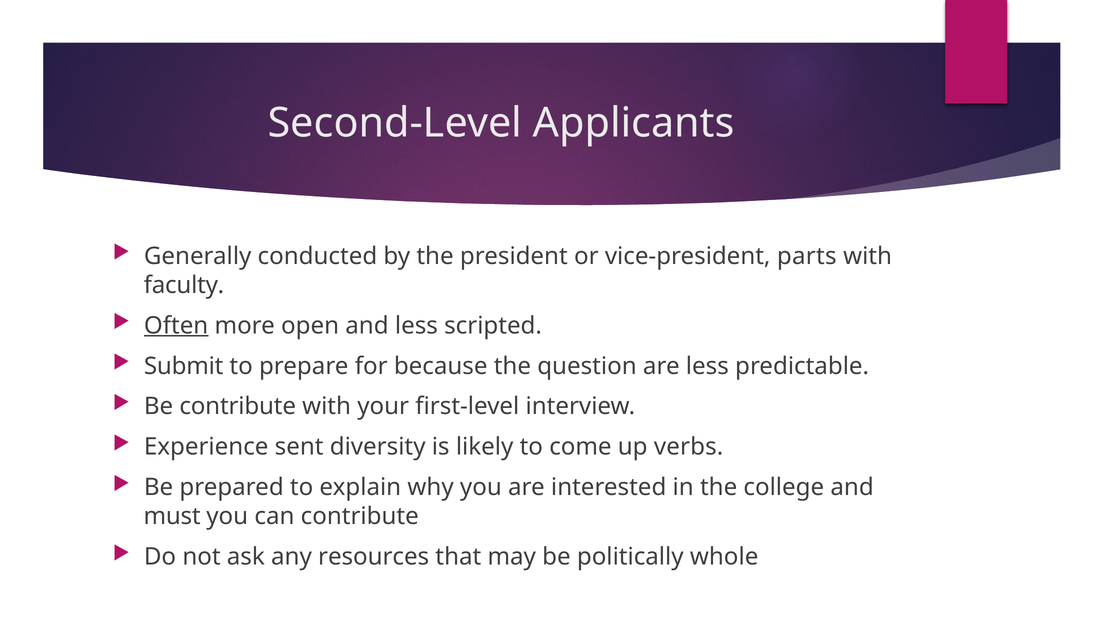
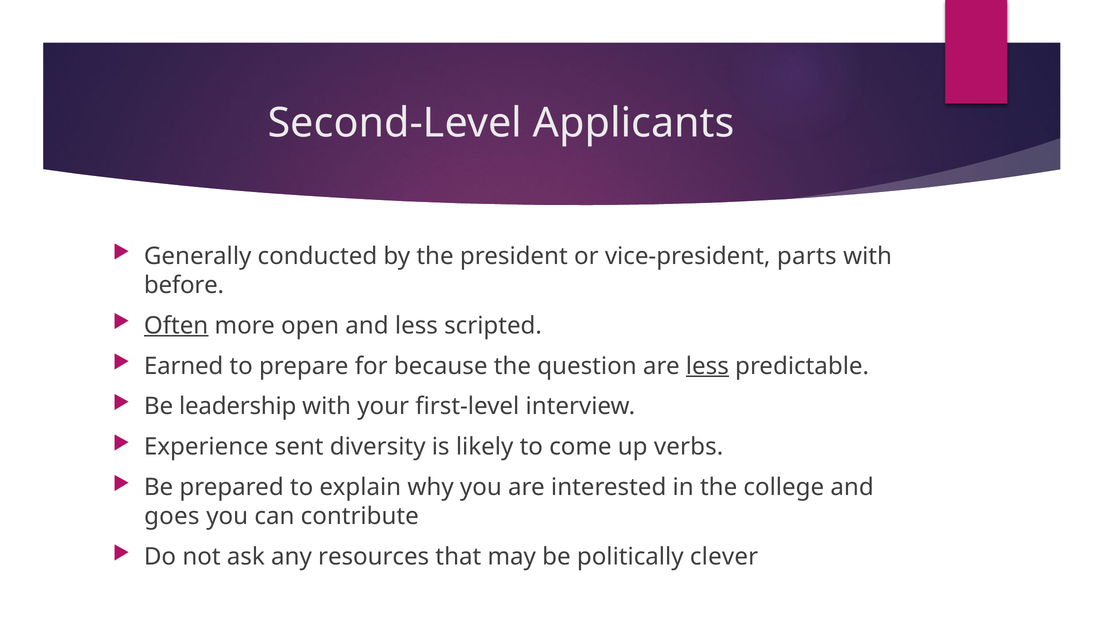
faculty: faculty -> before
Submit: Submit -> Earned
less at (707, 366) underline: none -> present
Be contribute: contribute -> leadership
must: must -> goes
whole: whole -> clever
